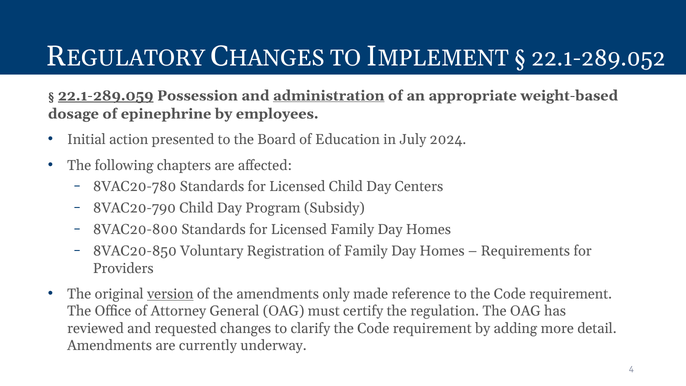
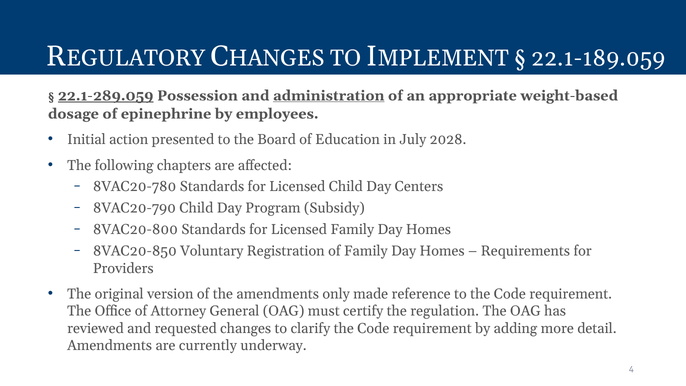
22.1-289.052: 22.1-289.052 -> 22.1-189.059
2024: 2024 -> 2028
version underline: present -> none
